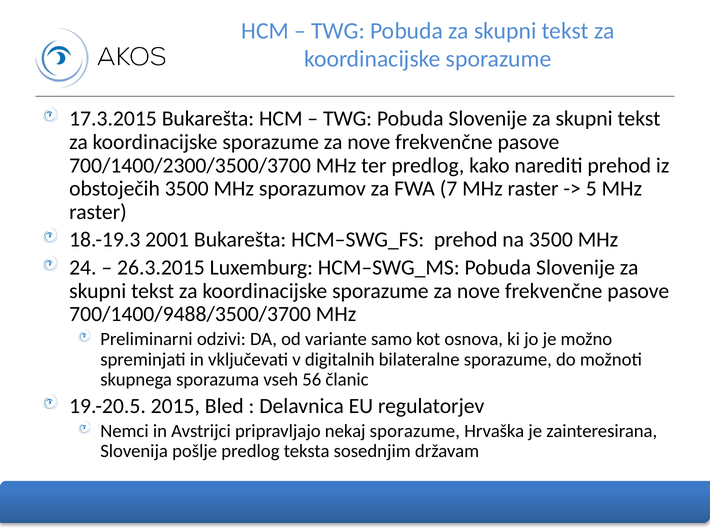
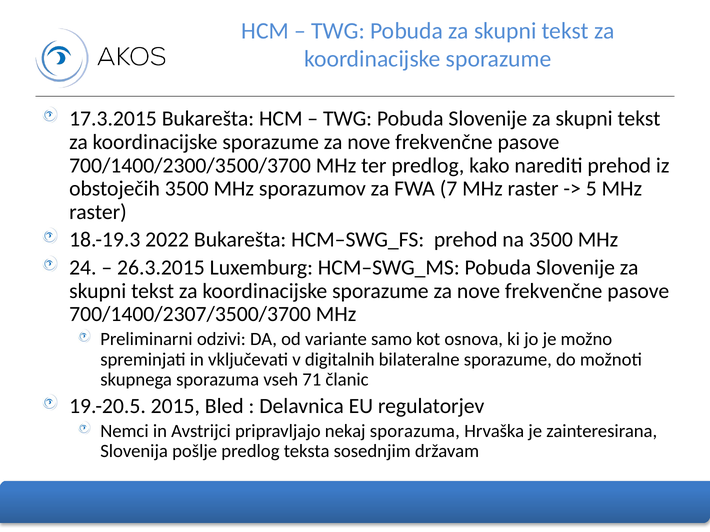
2001: 2001 -> 2022
700/1400/9488/3500/3700: 700/1400/9488/3500/3700 -> 700/1400/2307/3500/3700
56: 56 -> 71
nekaj sporazume: sporazume -> sporazuma
